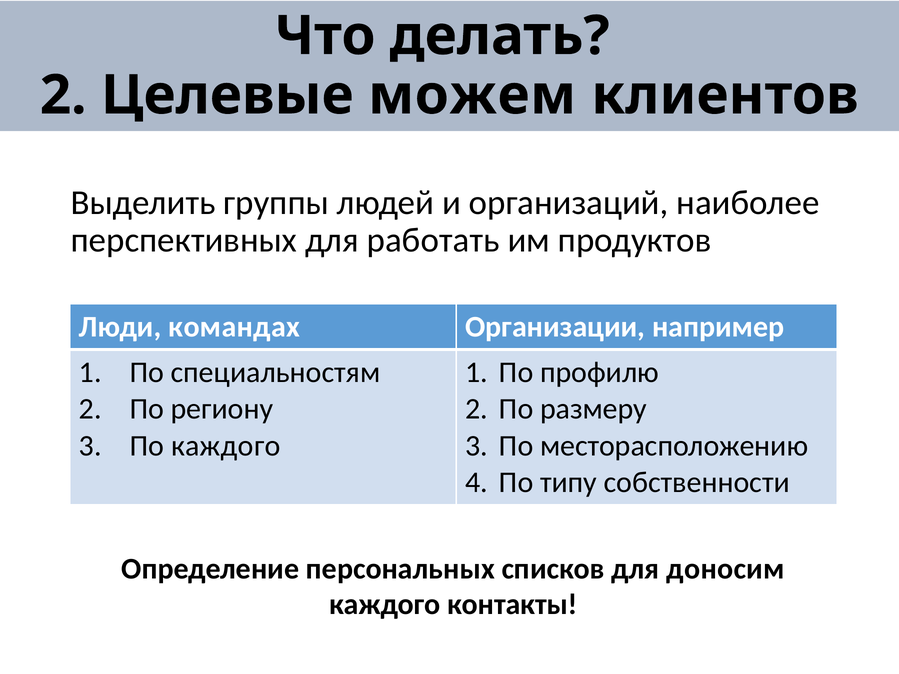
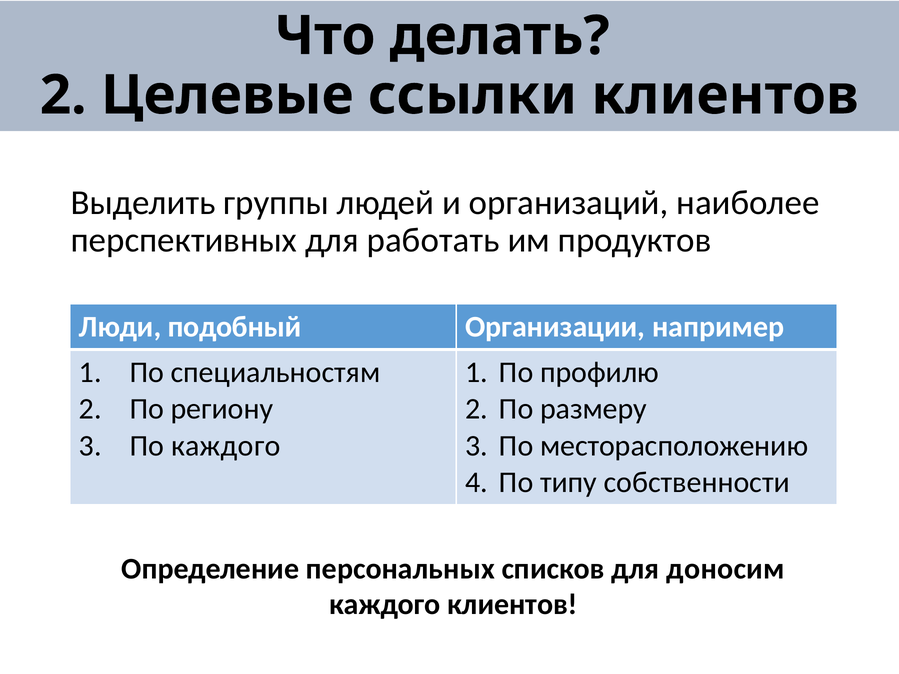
можем: можем -> ссылки
командах: командах -> подобный
каждого контакты: контакты -> клиентов
